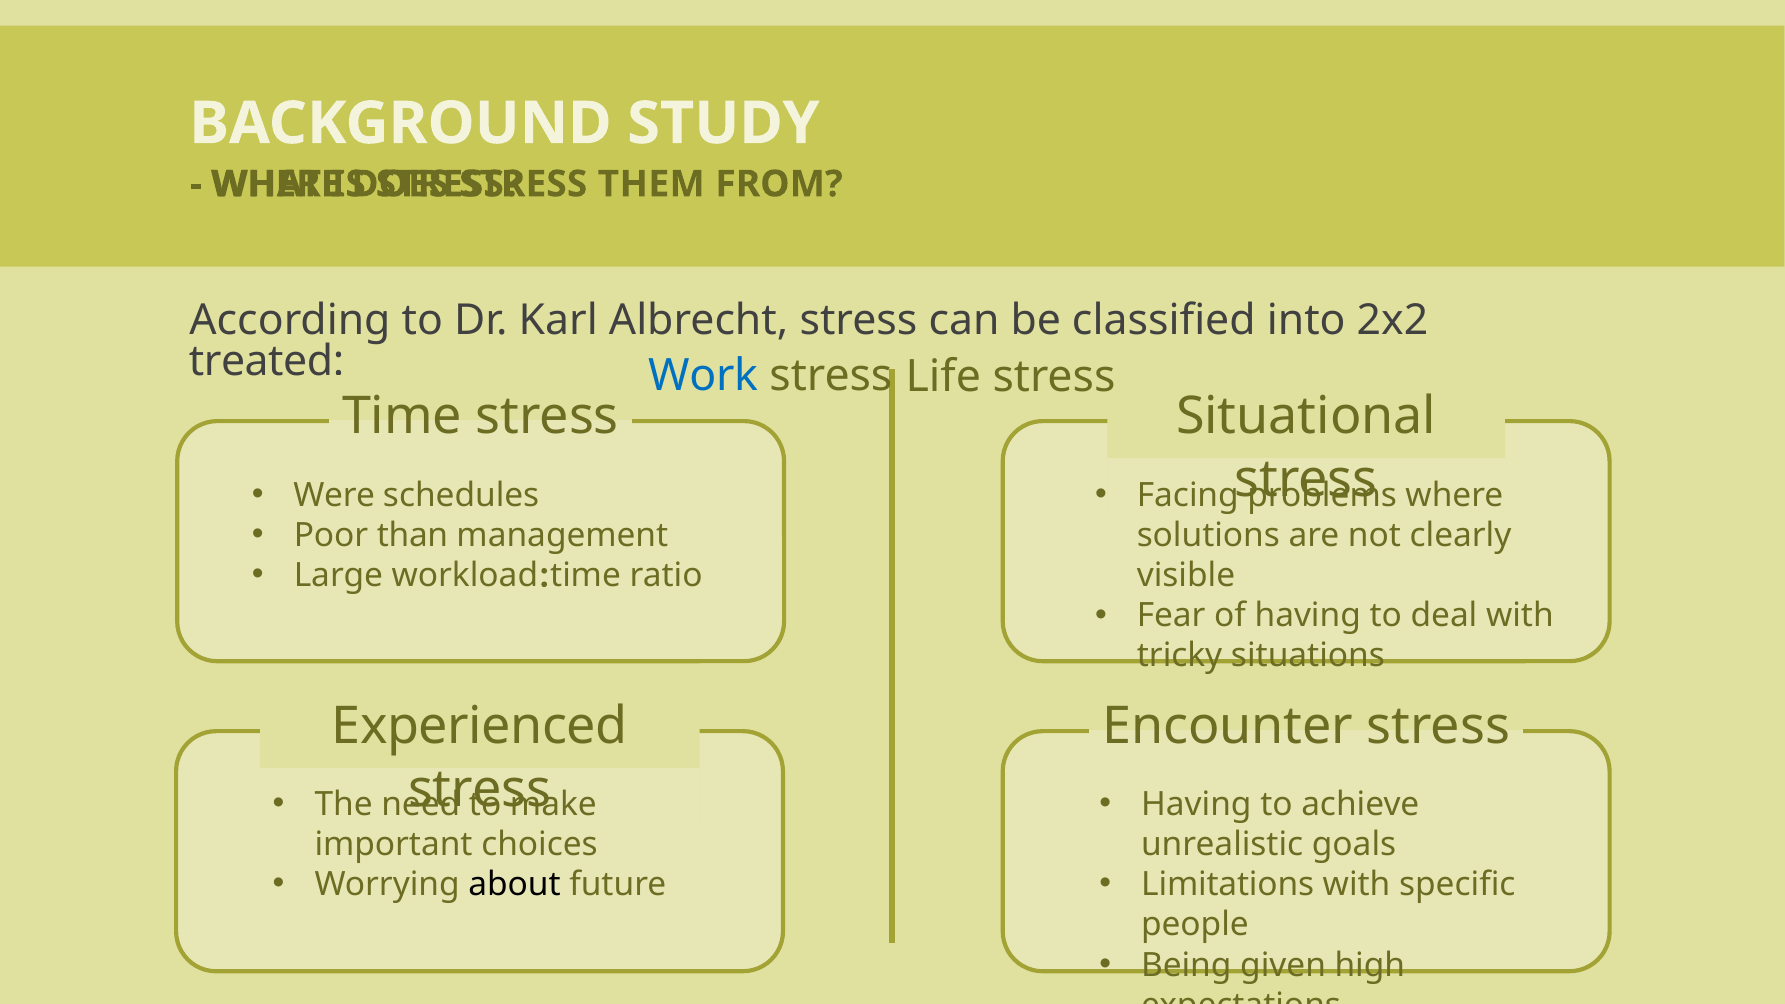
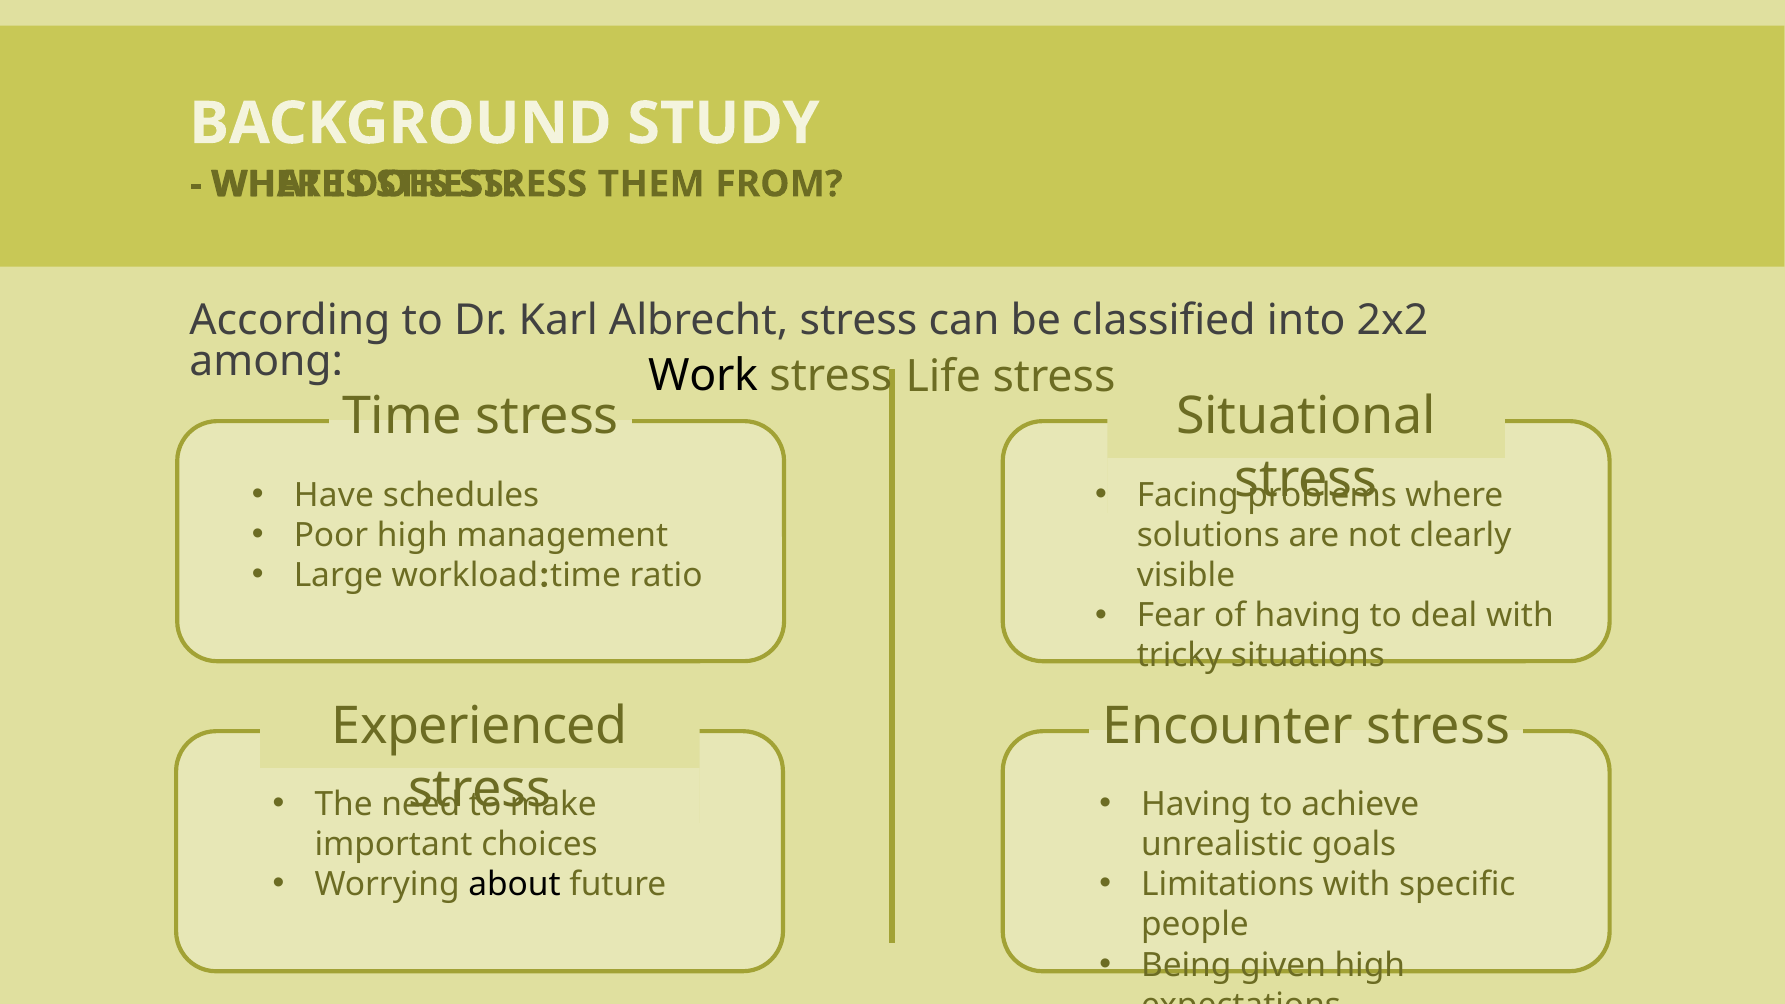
treated: treated -> among
Work colour: blue -> black
Were: Were -> Have
Poor than: than -> high
